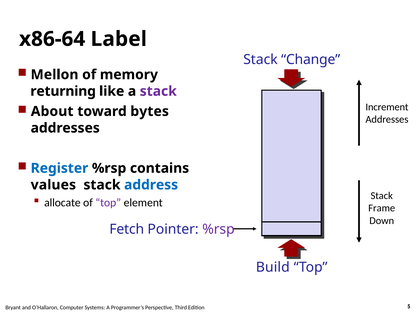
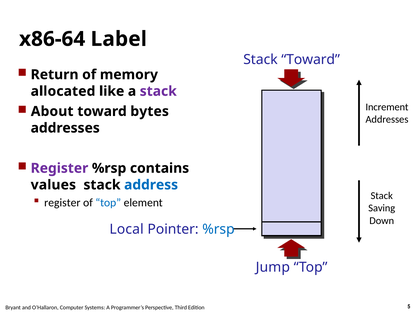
Stack Change: Change -> Toward
Mellon: Mellon -> Return
returning: returning -> allocated
Register at (59, 168) colour: blue -> purple
allocate at (62, 203): allocate -> register
top at (108, 203) colour: purple -> blue
Frame: Frame -> Saving
Fetch: Fetch -> Local
%rsp at (218, 229) colour: purple -> blue
Build: Build -> Jump
